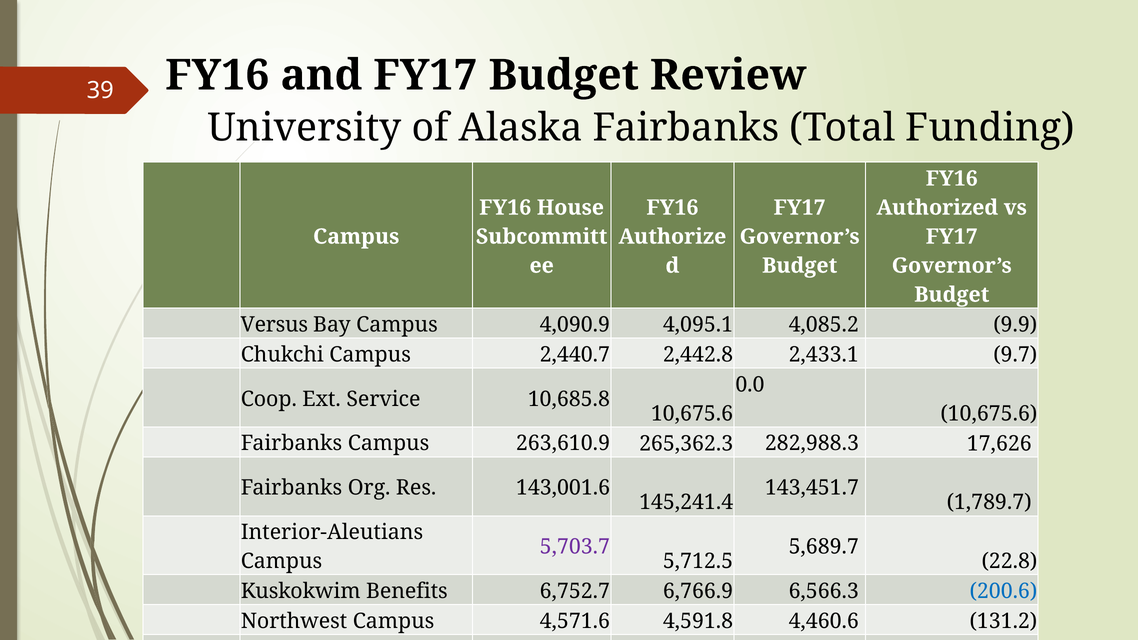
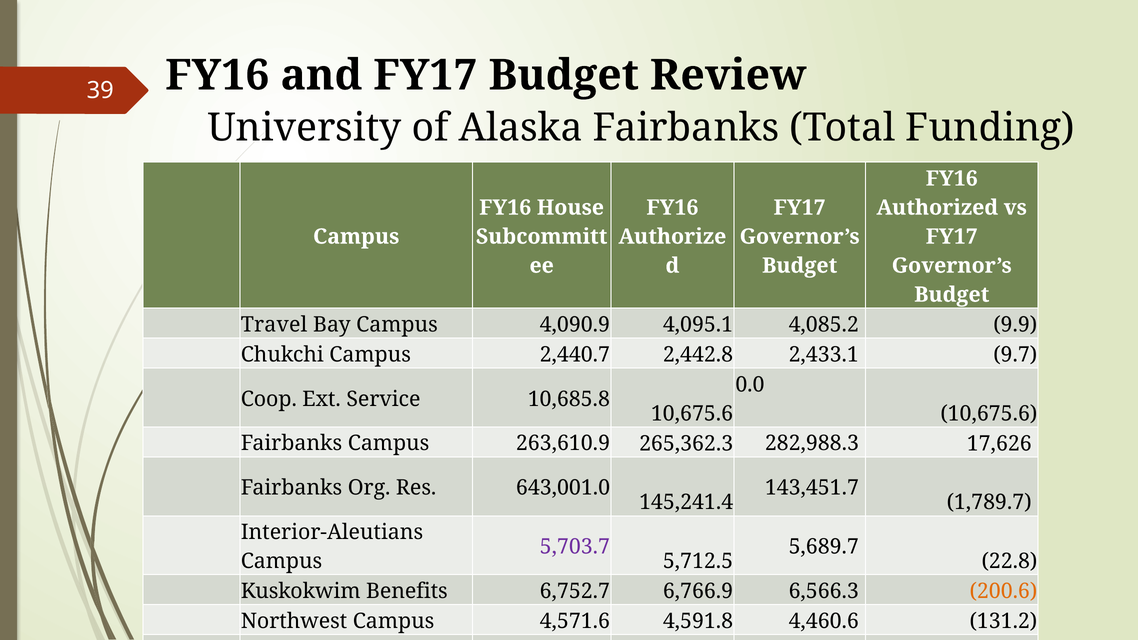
Versus: Versus -> Travel
143,001.6: 143,001.6 -> 643,001.0
200.6 colour: blue -> orange
